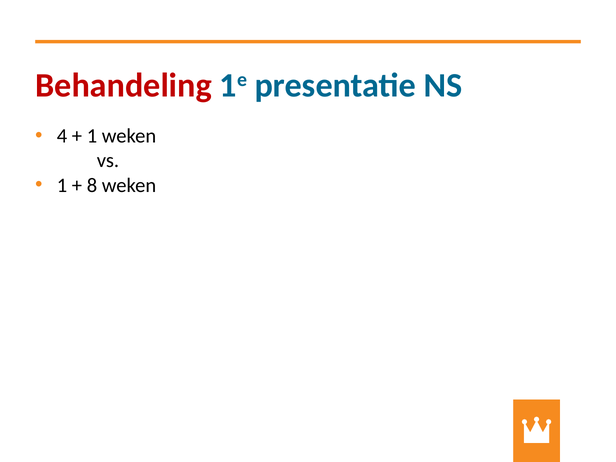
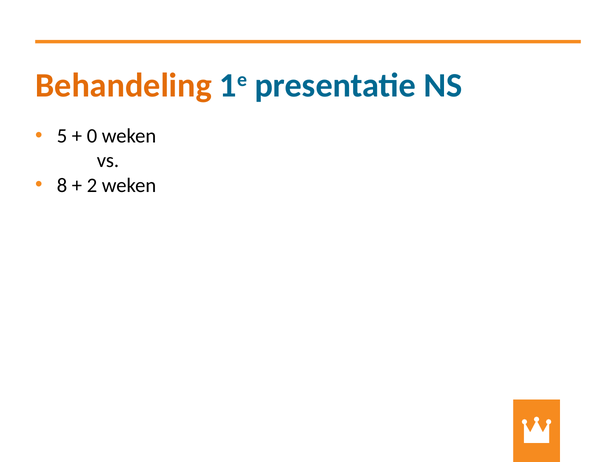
Behandeling colour: red -> orange
4: 4 -> 5
1 at (92, 136): 1 -> 0
1 at (62, 185): 1 -> 8
8: 8 -> 2
